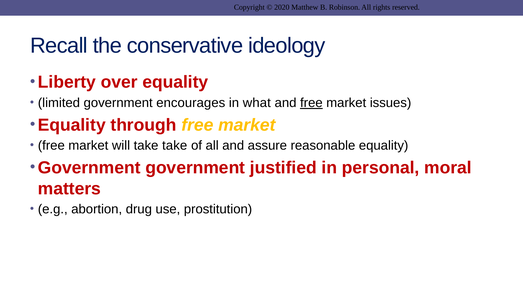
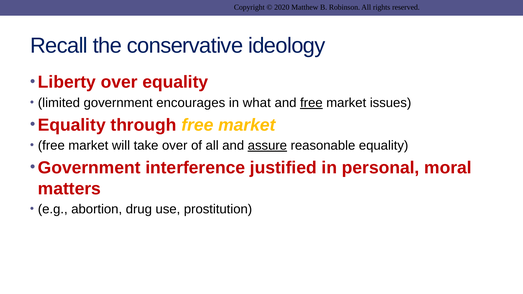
take take: take -> over
assure underline: none -> present
Government government: government -> interference
